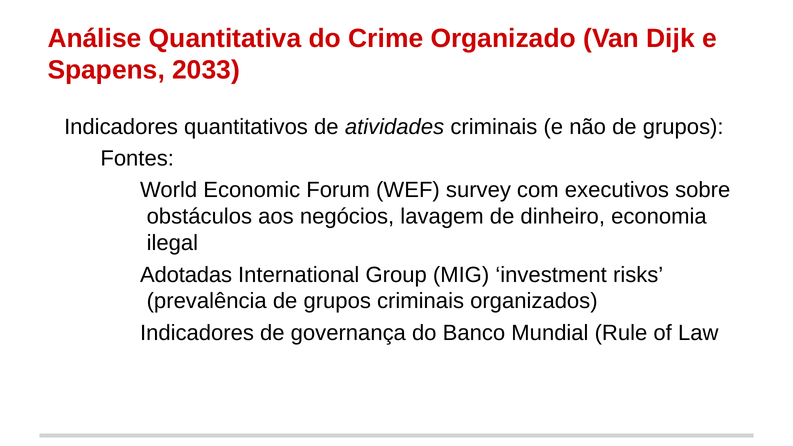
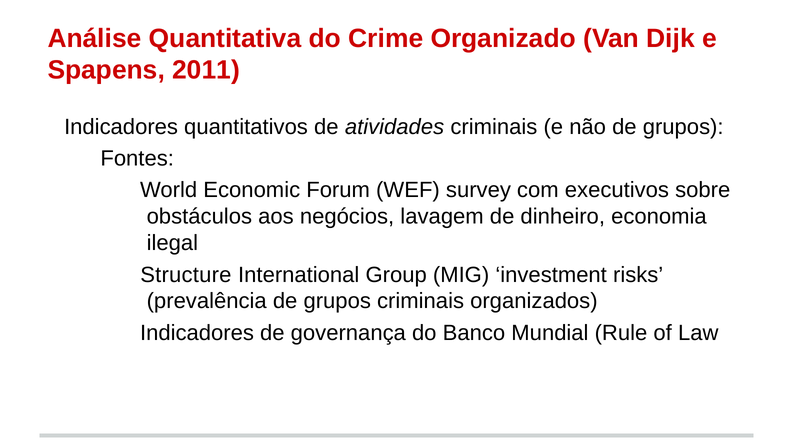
2033: 2033 -> 2011
Adotadas: Adotadas -> Structure
